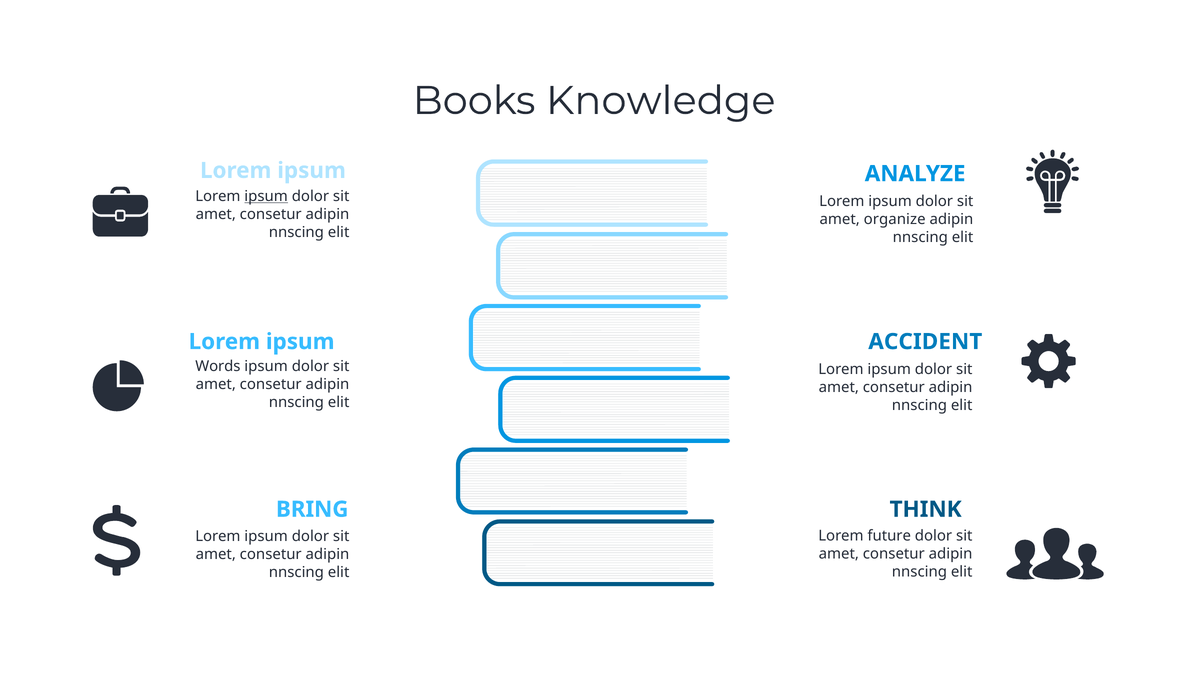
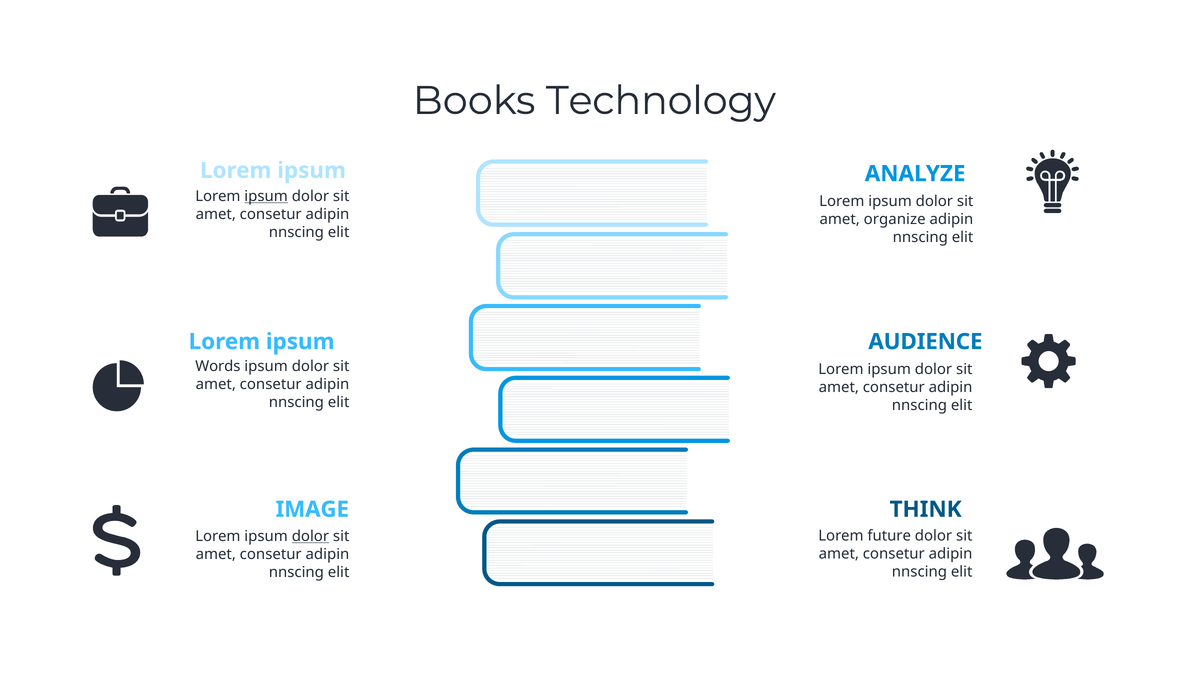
Knowledge: Knowledge -> Technology
ACCIDENT: ACCIDENT -> AUDIENCE
BRING: BRING -> IMAGE
dolor at (310, 536) underline: none -> present
